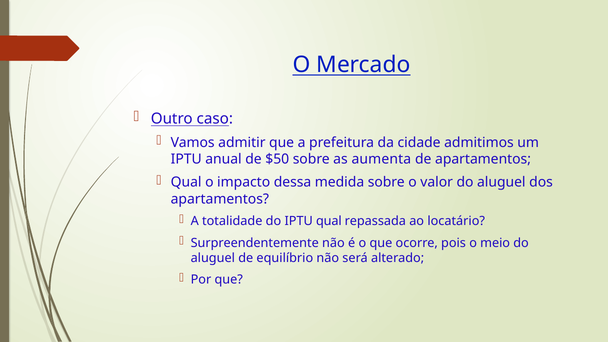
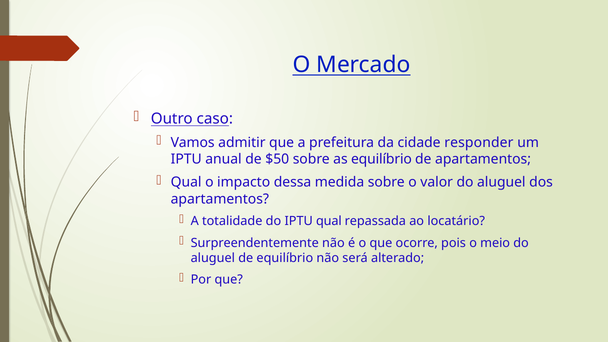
admitimos: admitimos -> responder
as aumenta: aumenta -> equilíbrio
